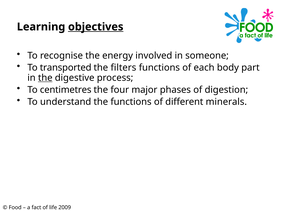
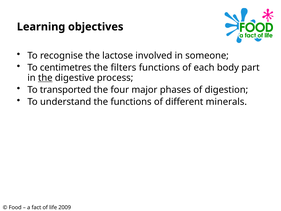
objectives underline: present -> none
energy: energy -> lactose
transported: transported -> centimetres
centimetres: centimetres -> transported
